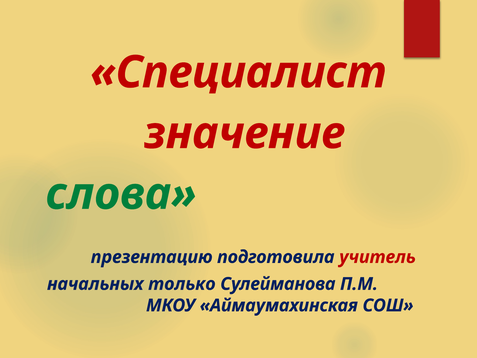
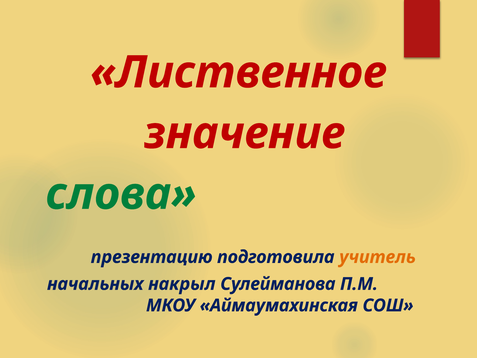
Специалист: Специалист -> Лиственное
учитель colour: red -> orange
только: только -> накрыл
